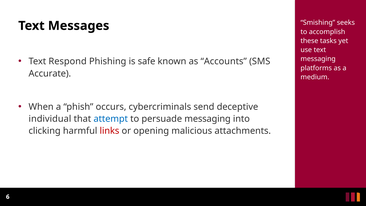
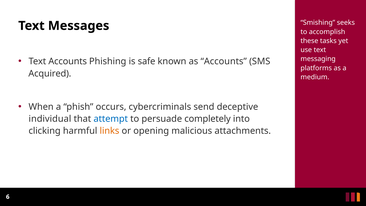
Text Respond: Respond -> Accounts
Accurate: Accurate -> Acquired
persuade messaging: messaging -> completely
links colour: red -> orange
